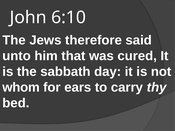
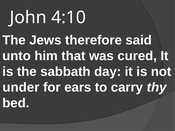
6:10: 6:10 -> 4:10
whom: whom -> under
